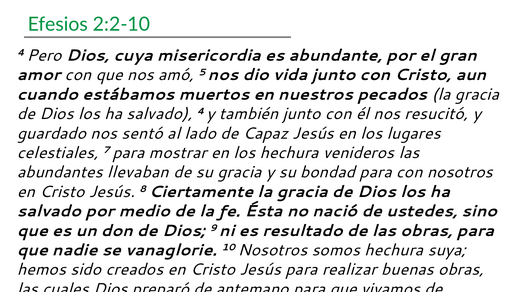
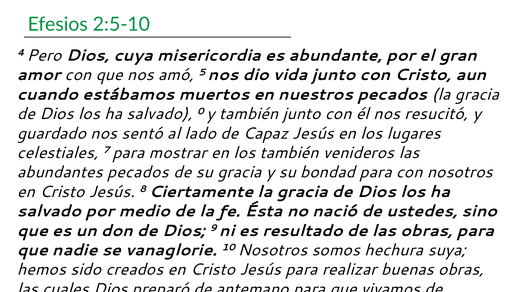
2:2-10: 2:2-10 -> 2:5-10
salvado 4: 4 -> 0
los hechura: hechura -> también
abundantes llevaban: llevaban -> pecados
